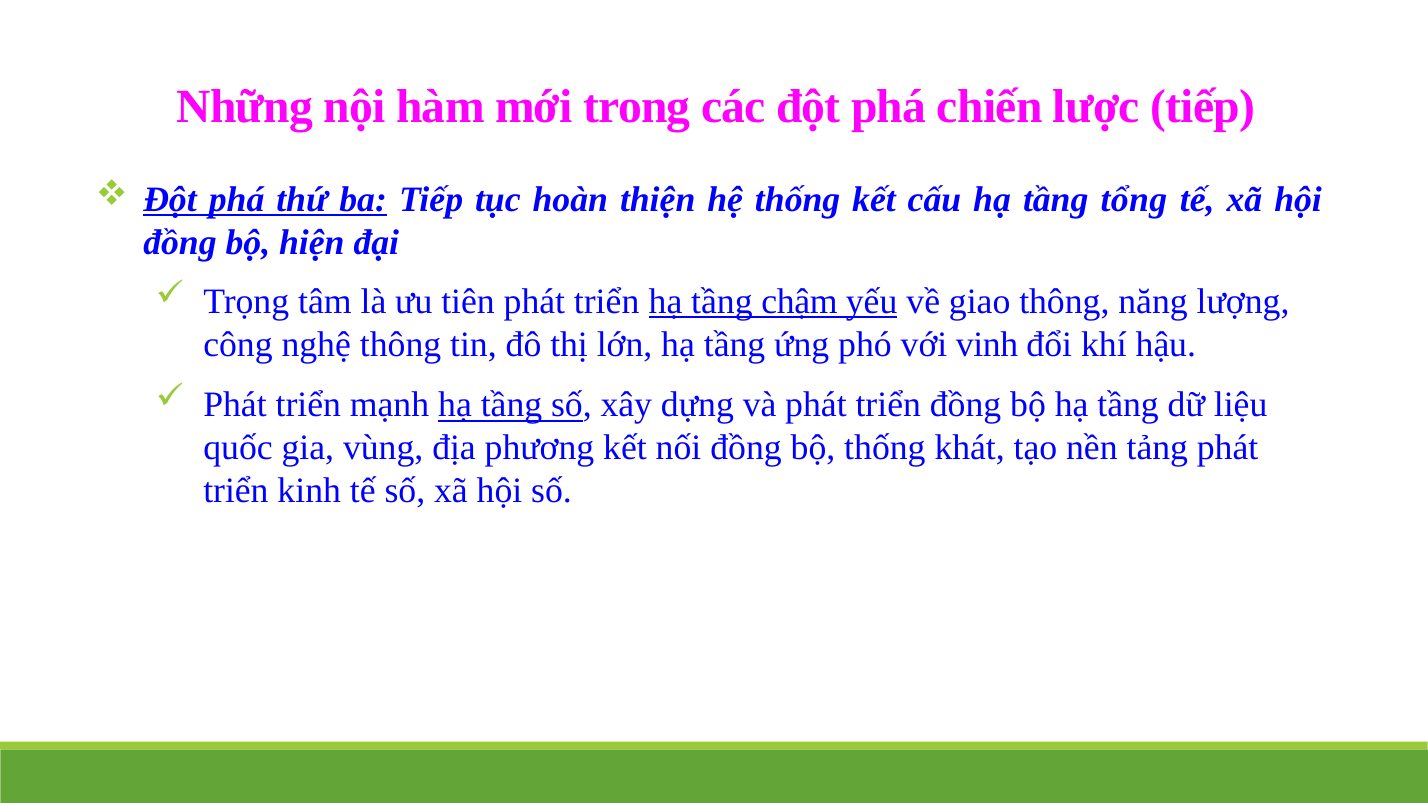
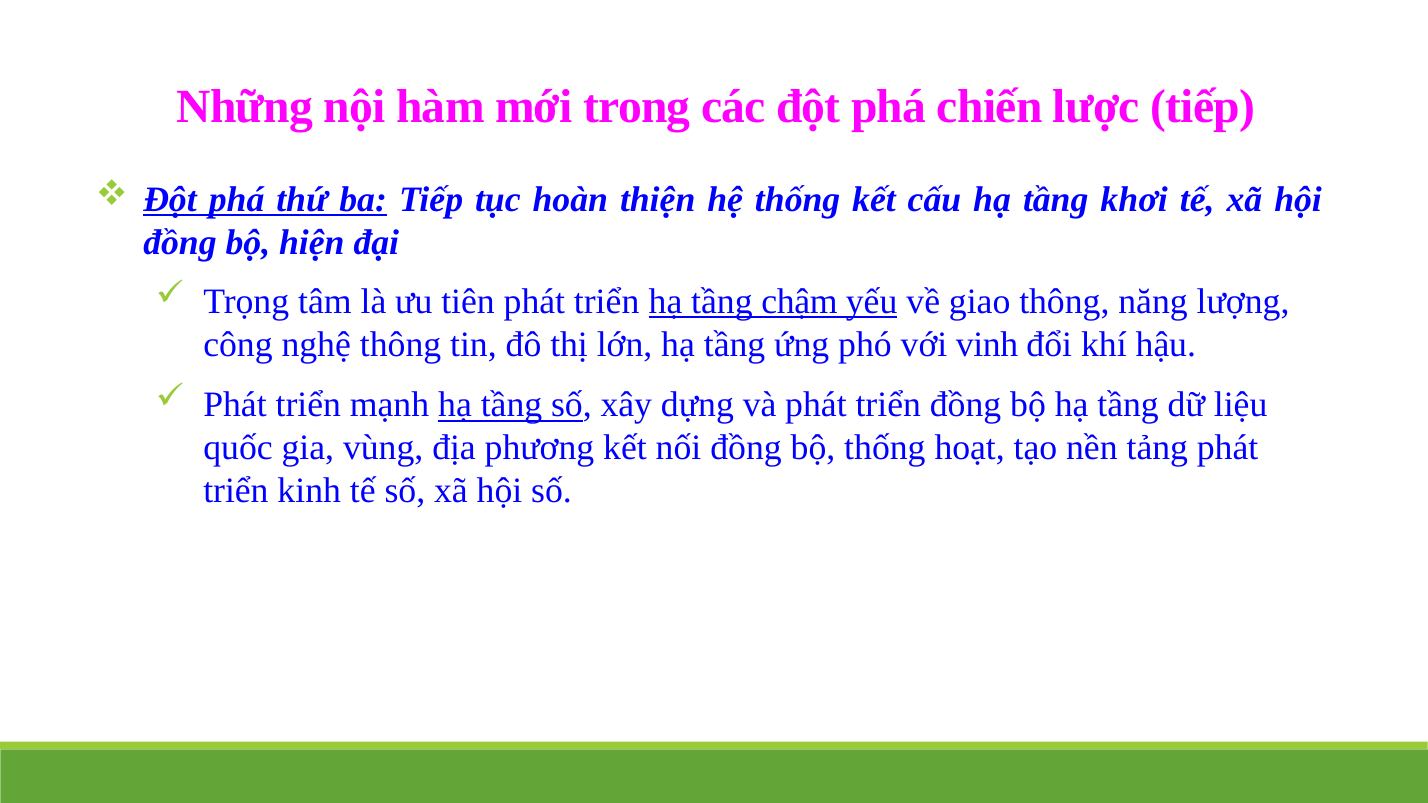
tổng: tổng -> khơi
khát: khát -> hoạt
